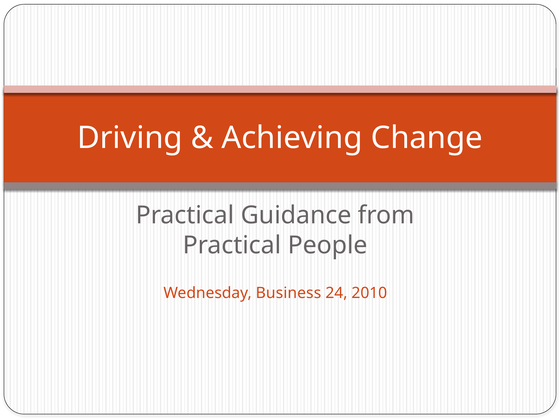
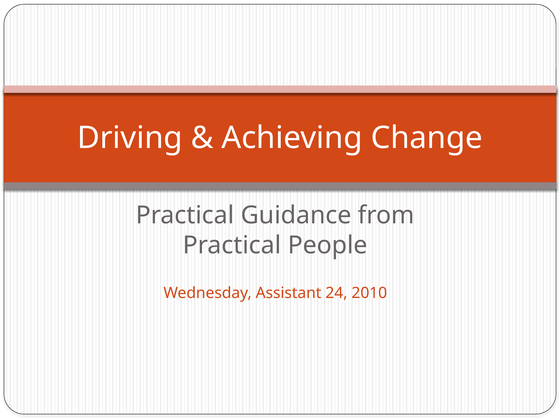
Business: Business -> Assistant
